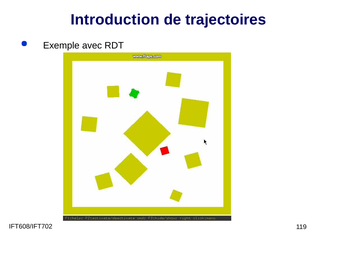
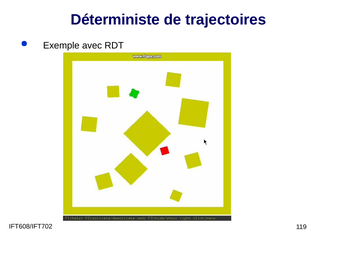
Introduction: Introduction -> Déterministe
